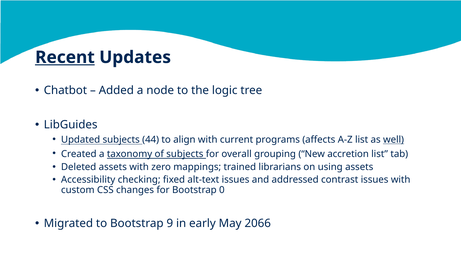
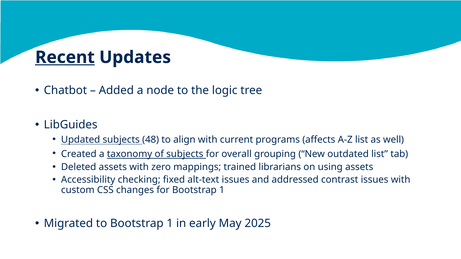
44: 44 -> 48
well underline: present -> none
accretion: accretion -> outdated
for Bootstrap 0: 0 -> 1
to Bootstrap 9: 9 -> 1
2066: 2066 -> 2025
